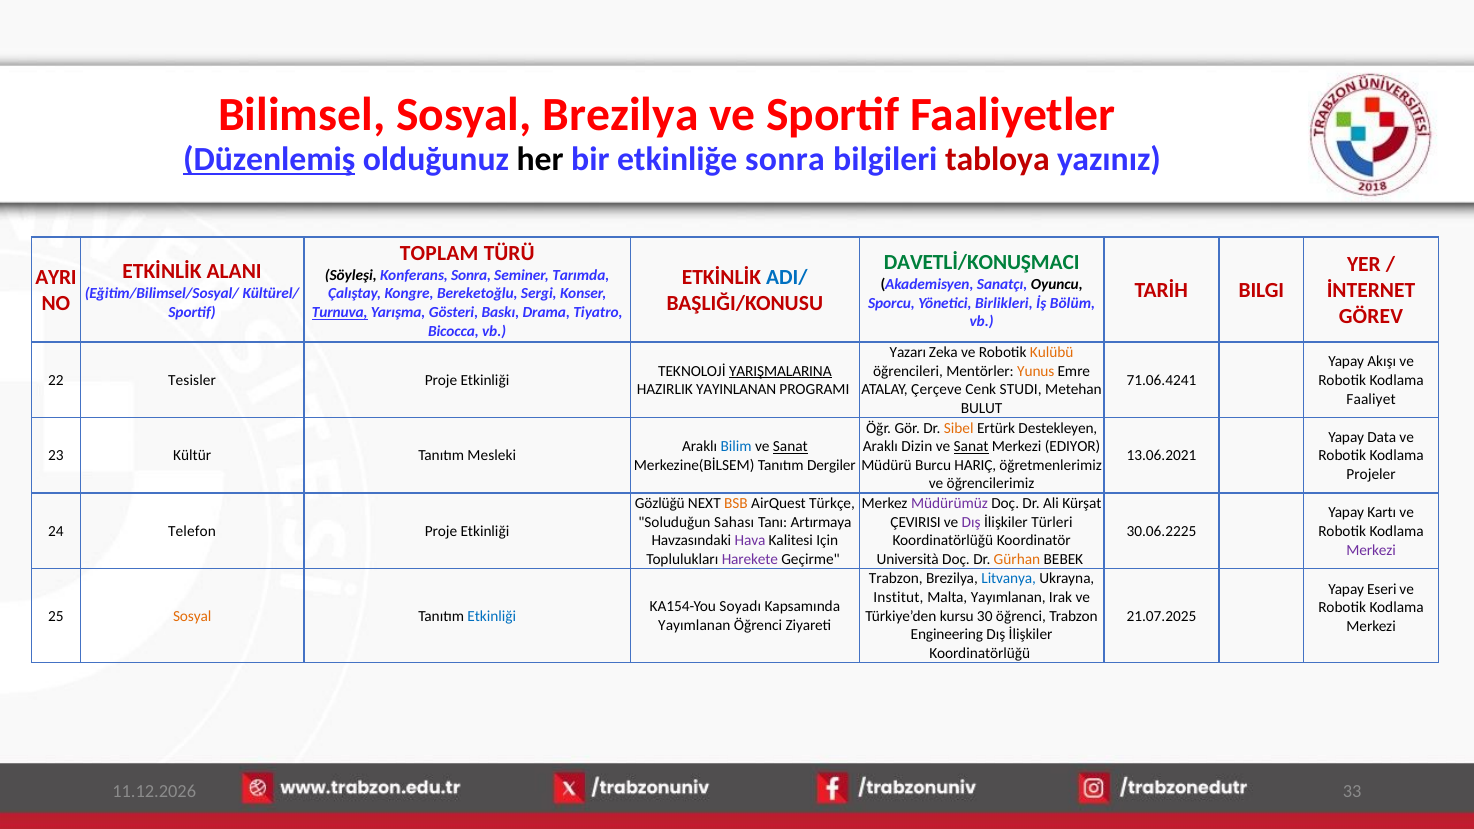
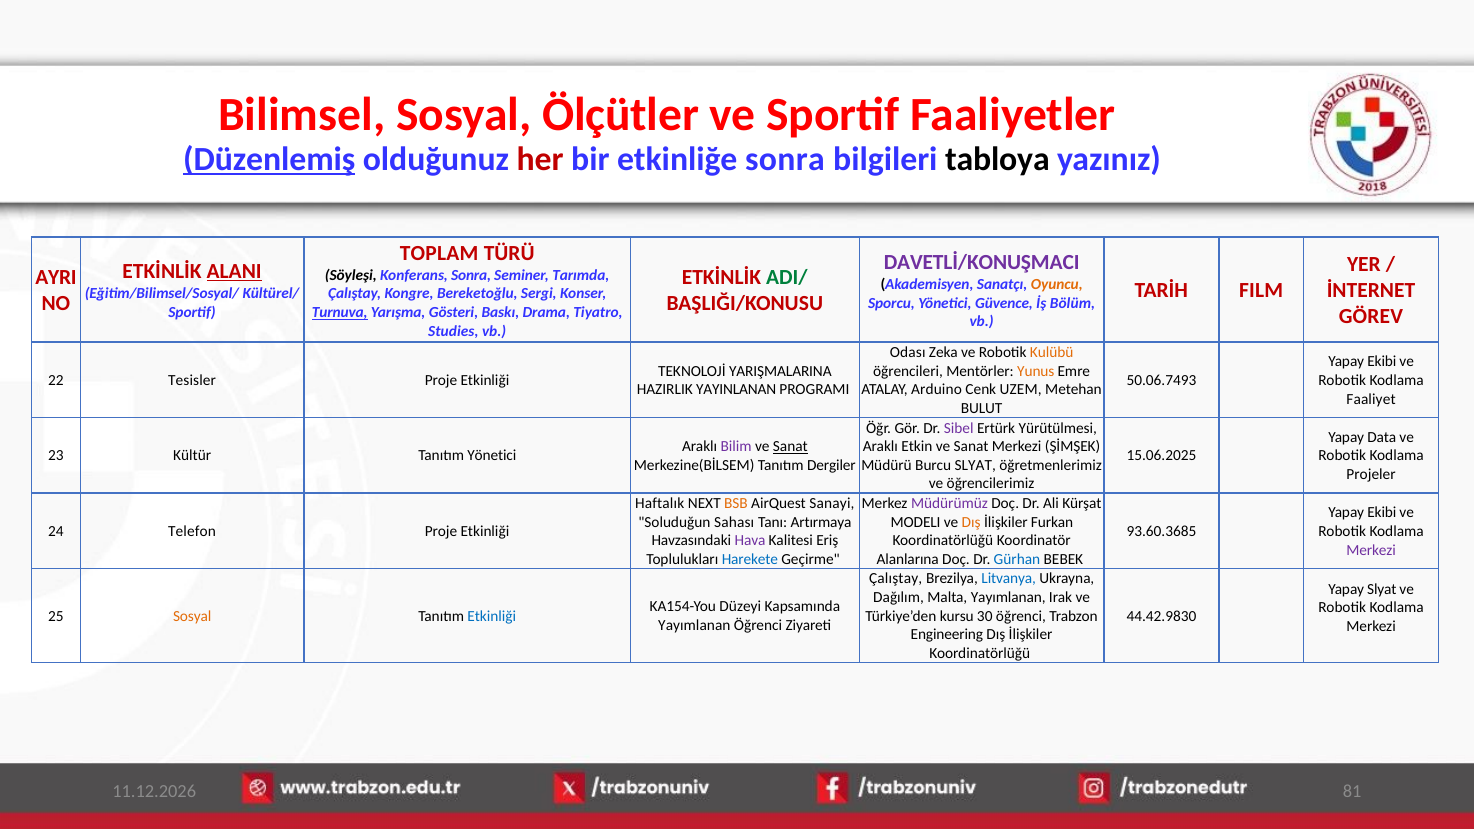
Sosyal Brezilya: Brezilya -> Ölçütler
her colour: black -> red
tabloya colour: red -> black
DAVETLİ/KONUŞMACI colour: green -> purple
ALANI underline: none -> present
ADI/ colour: blue -> green
Oyuncu colour: black -> orange
BILGI: BILGI -> FILM
Birlikleri: Birlikleri -> Güvence
Bicocca: Bicocca -> Studies
Yazarı: Yazarı -> Odası
Akışı at (1382, 362): Akışı -> Ekibi
YARIŞMALARINA underline: present -> none
71.06.4241: 71.06.4241 -> 50.06.7493
Çerçeve: Çerçeve -> Arduino
STUDI: STUDI -> UZEM
Sibel colour: orange -> purple
Destekleyen: Destekleyen -> Yürütülmesi
Bilim colour: blue -> purple
Dizin: Dizin -> Etkin
Sanat at (971, 447) underline: present -> none
EDIYOR: EDIYOR -> ŞİMŞEK
Tanıtım Mesleki: Mesleki -> Yönetici
13.06.2021: 13.06.2021 -> 15.06.2025
Burcu HARIÇ: HARIÇ -> SLYAT
Gözlüğü: Gözlüğü -> Haftalık
Türkçe: Türkçe -> Sanayi
Kartı at (1382, 513): Kartı -> Ekibi
ÇEVIRISI: ÇEVIRISI -> MODELI
Dış at (971, 522) colour: purple -> orange
Türleri: Türleri -> Furkan
30.06.2225: 30.06.2225 -> 93.60.3685
Için: Için -> Eriş
Harekete colour: purple -> blue
Università: Università -> Alanlarına
Gürhan colour: orange -> blue
Trabzon at (896, 579): Trabzon -> Çalıştay
Yapay Eseri: Eseri -> Slyat
Institut: Institut -> Dağılım
Soyadı: Soyadı -> Düzeyi
21.07.2025: 21.07.2025 -> 44.42.9830
33: 33 -> 81
